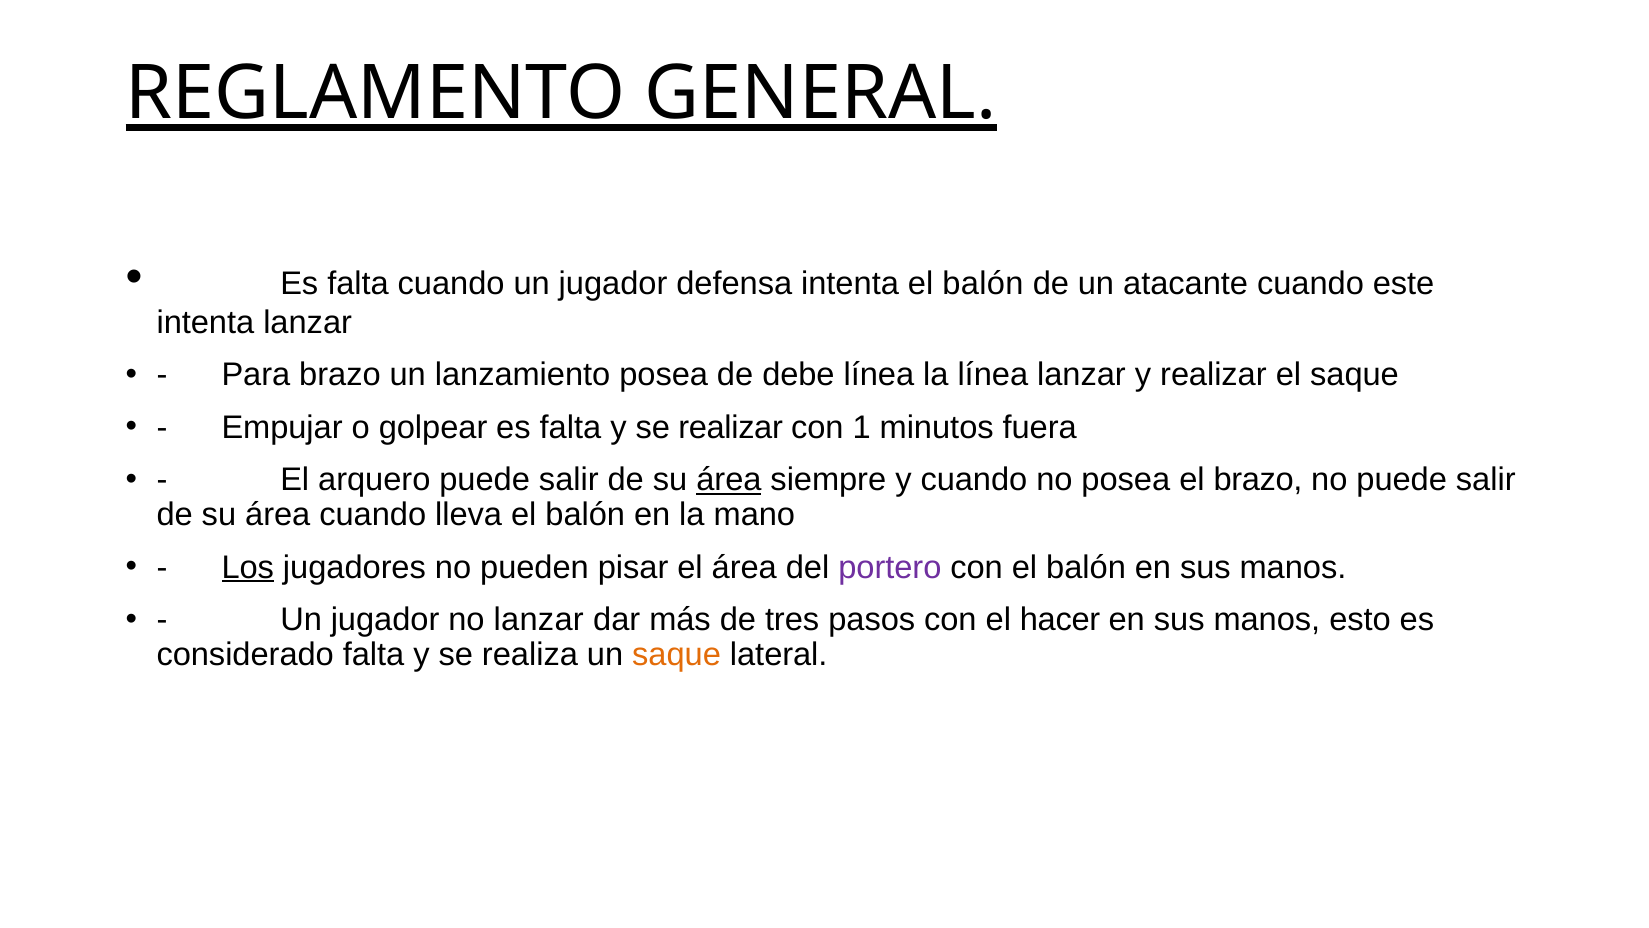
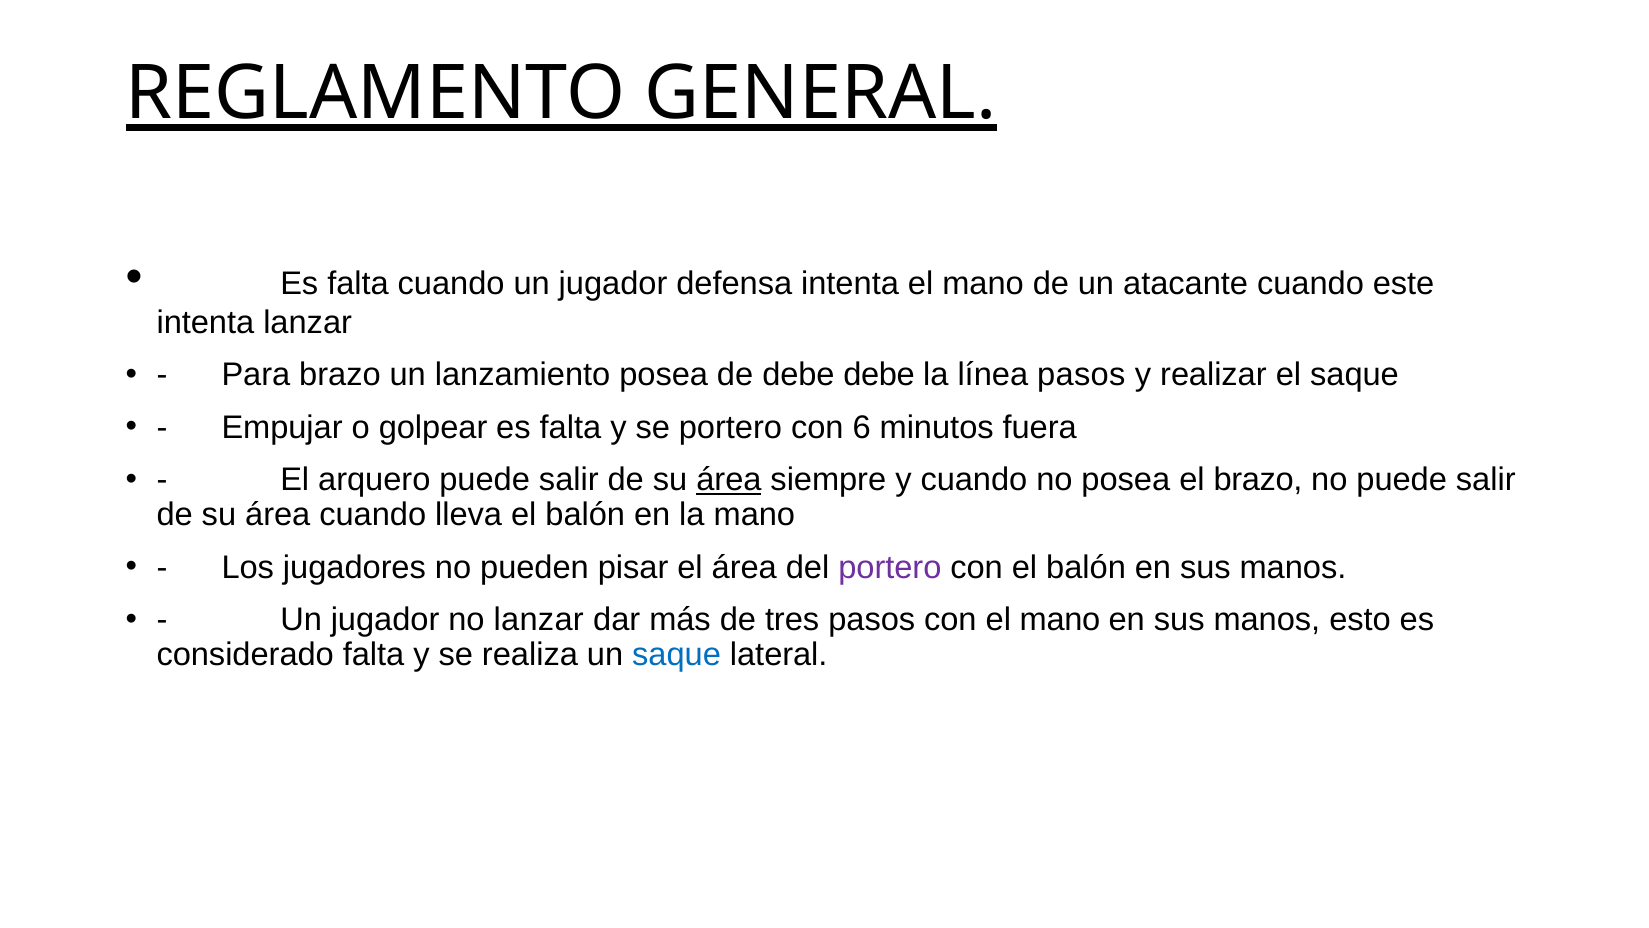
balón at (983, 284): balón -> mano
debe línea: línea -> debe
línea lanzar: lanzar -> pasos
se realizar: realizar -> portero
1: 1 -> 6
Los underline: present -> none
con el hacer: hacer -> mano
saque at (677, 655) colour: orange -> blue
